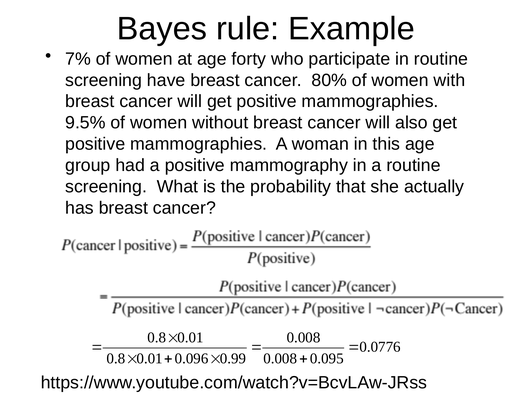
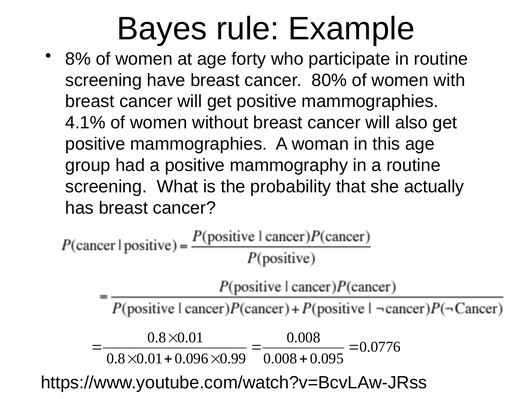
7%: 7% -> 8%
9.5%: 9.5% -> 4.1%
